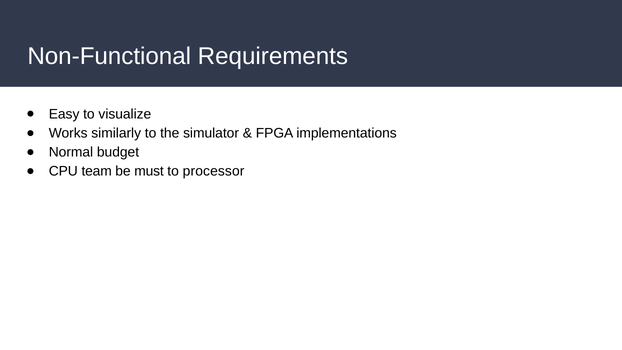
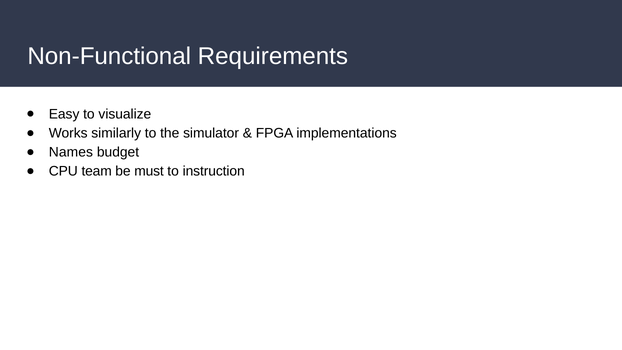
Normal: Normal -> Names
processor: processor -> instruction
